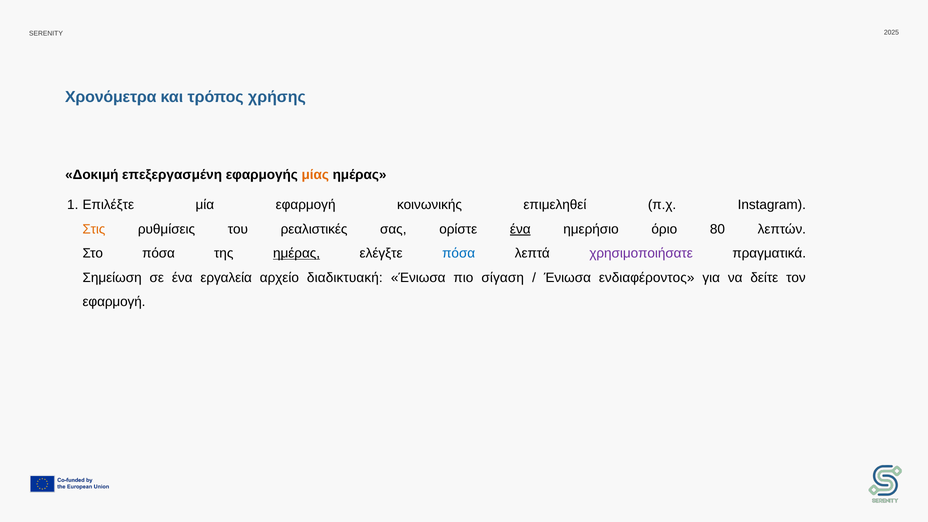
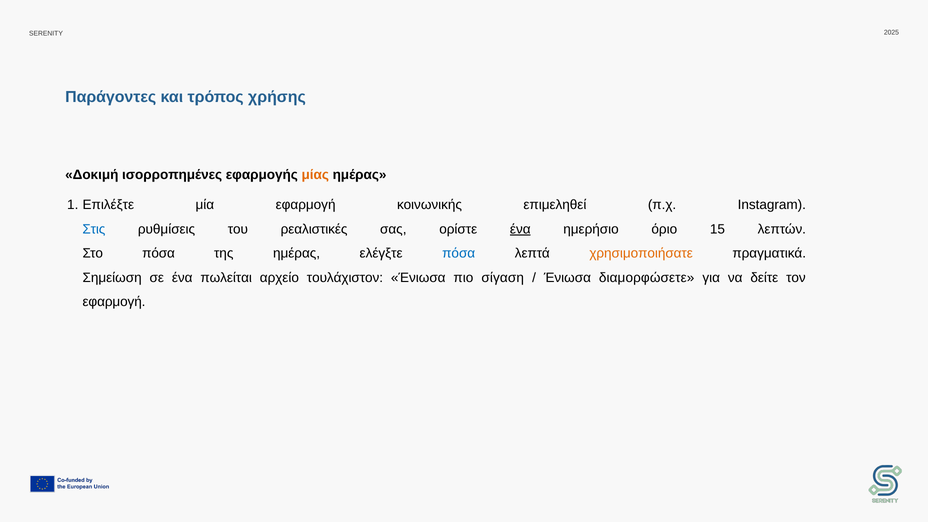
Χρονόμετρα: Χρονόμετρα -> Παράγοντες
επεξεργασμένη: επεξεργασμένη -> ισορροπημένες
Στις colour: orange -> blue
80: 80 -> 15
ημέρας at (297, 253) underline: present -> none
χρησιμοποιήσατε colour: purple -> orange
εργαλεία: εργαλεία -> πωλείται
διαδικτυακή: διαδικτυακή -> τουλάχιστον
ενδιαφέροντος: ενδιαφέροντος -> διαμορφώσετε
